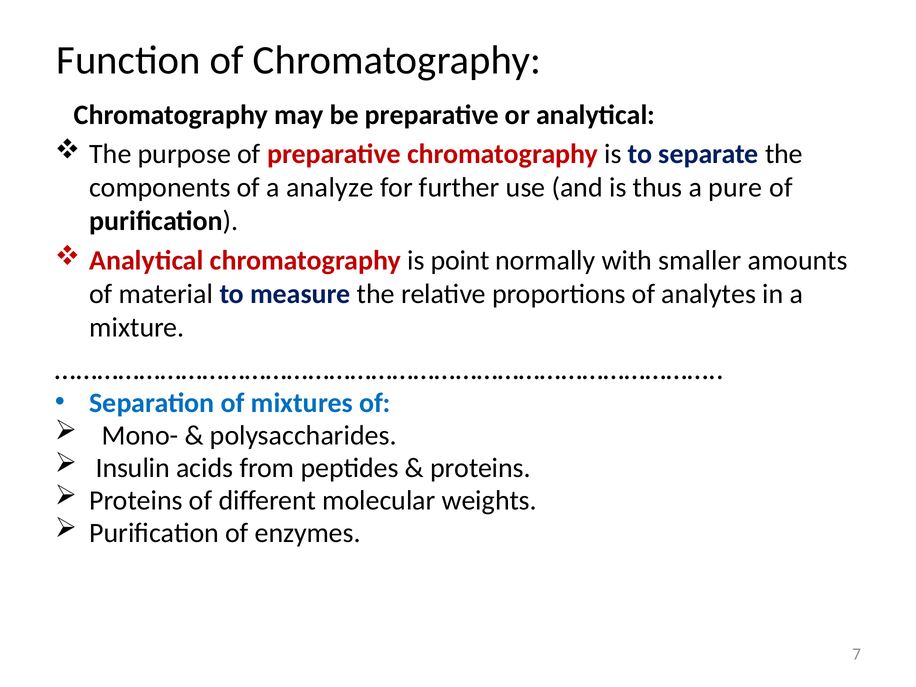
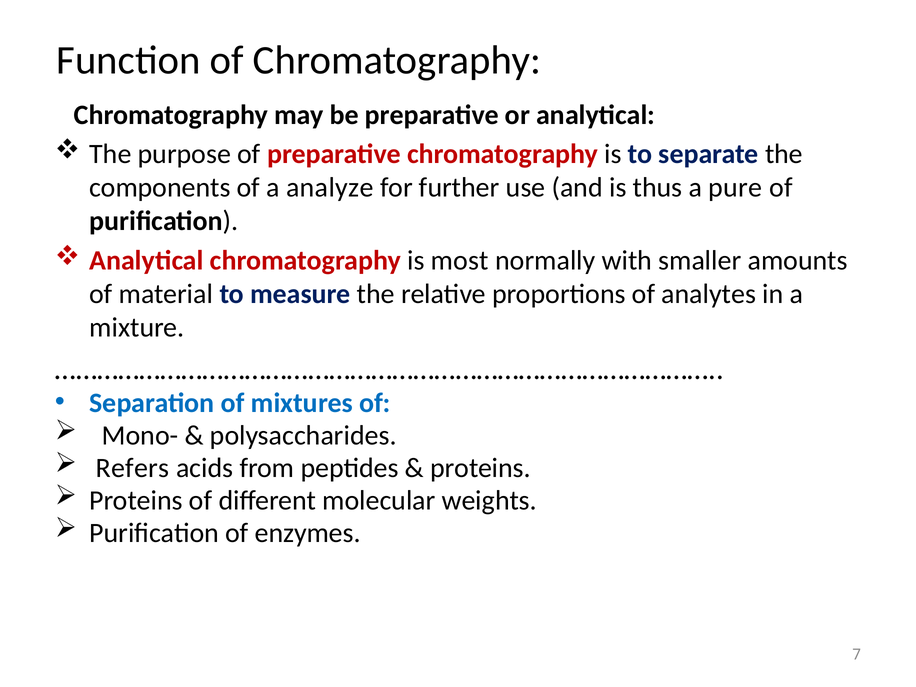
point: point -> most
Insulin: Insulin -> Refers
